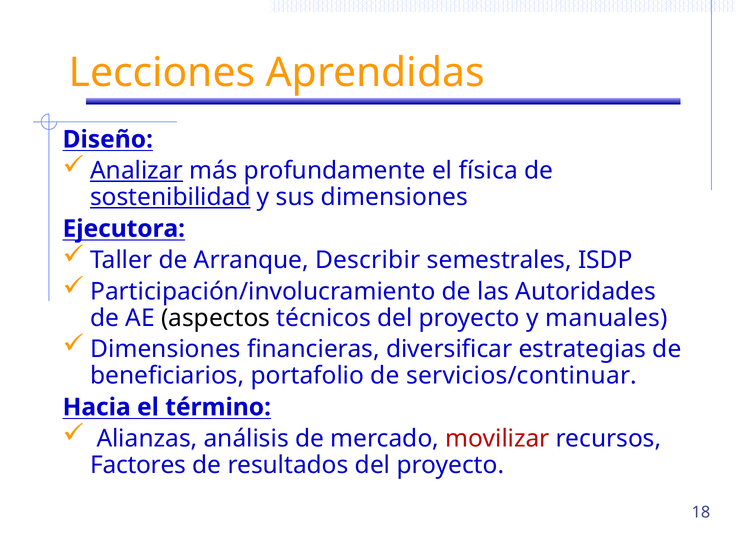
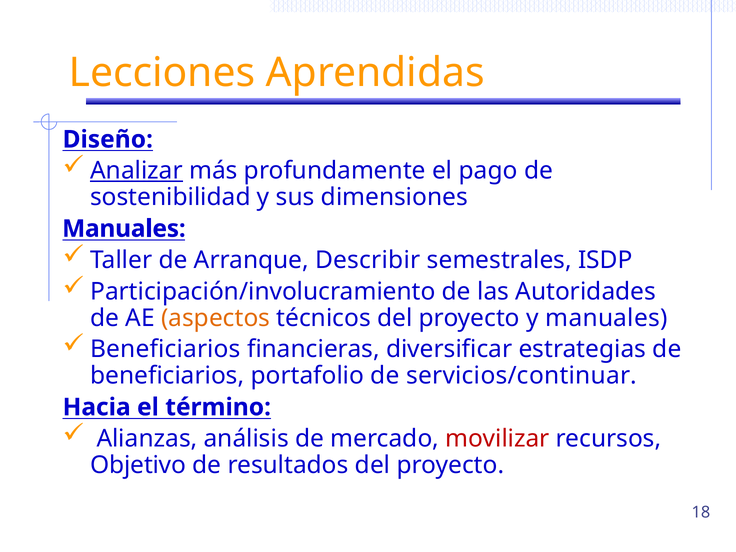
física: física -> pago
sostenibilidad underline: present -> none
Ejecutora at (124, 229): Ejecutora -> Manuales
aspectos colour: black -> orange
Dimensiones at (165, 349): Dimensiones -> Beneficiarios
Factores: Factores -> Objetivo
